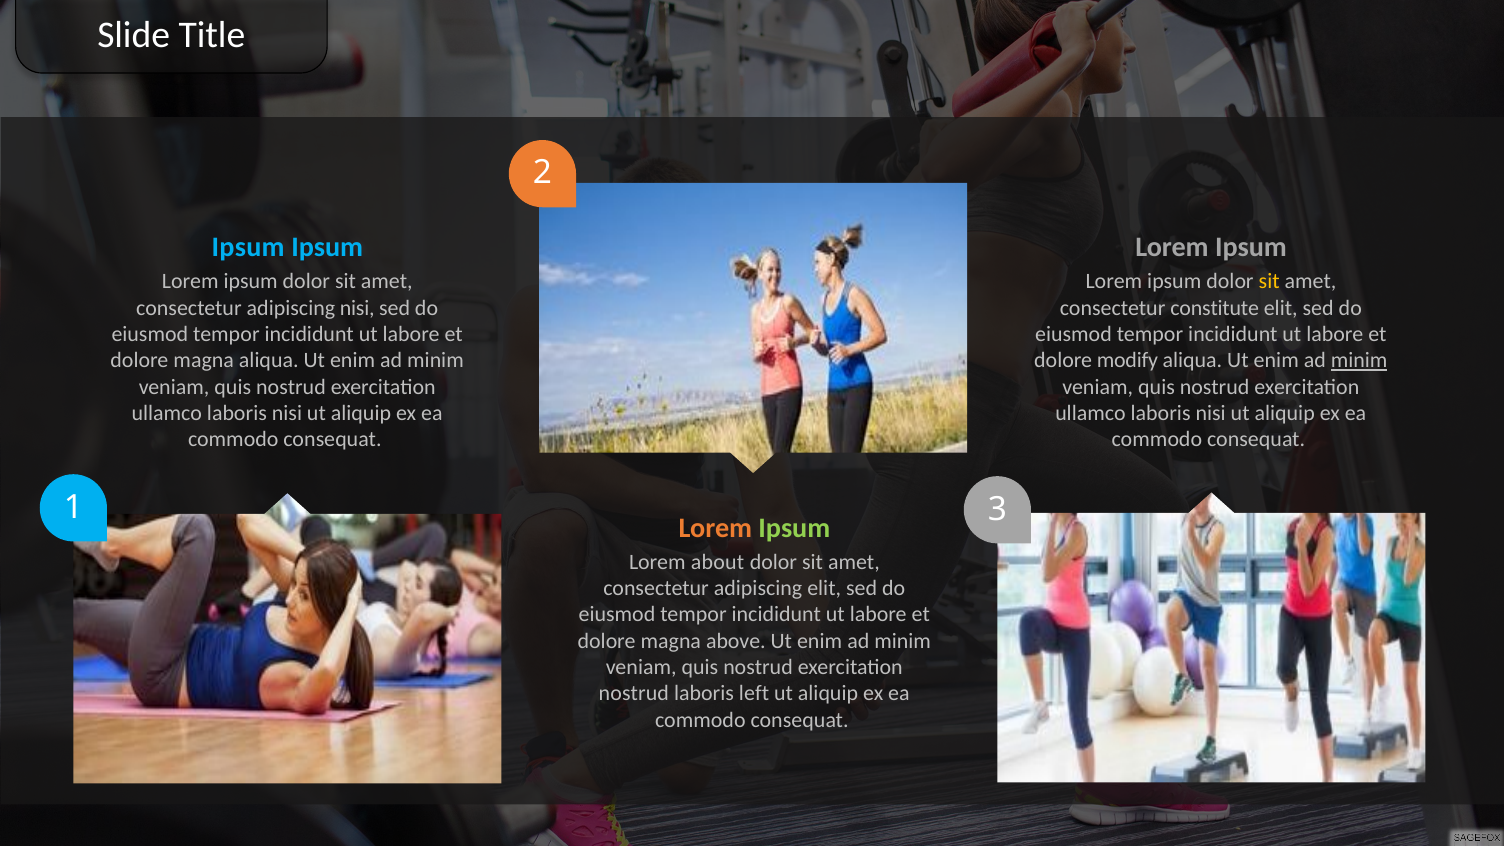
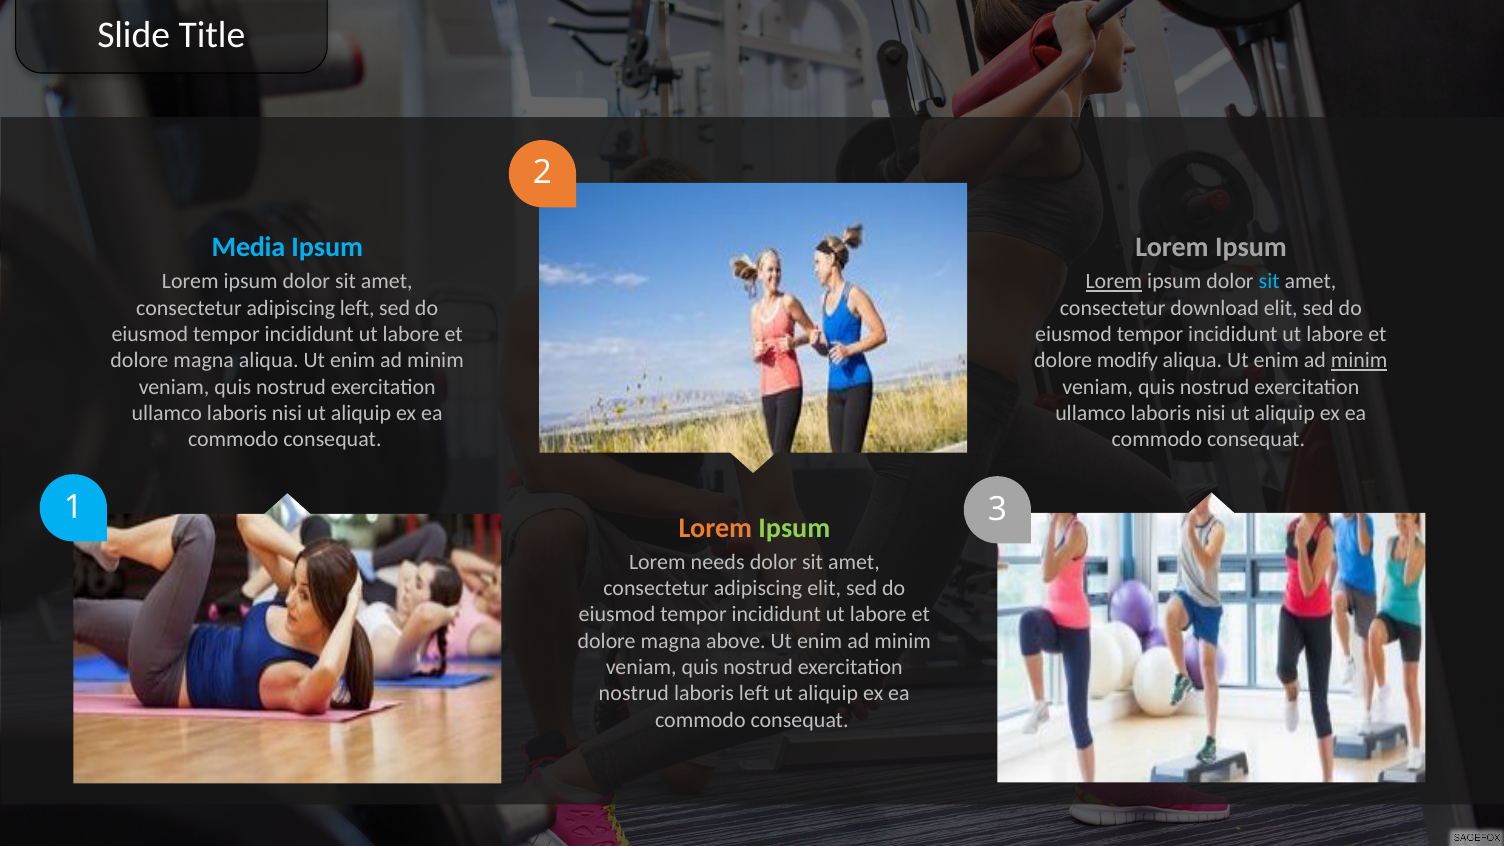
Ipsum at (248, 248): Ipsum -> Media
Lorem at (1114, 282) underline: none -> present
sit at (1269, 282) colour: yellow -> light blue
adipiscing nisi: nisi -> left
constitute: constitute -> download
about: about -> needs
